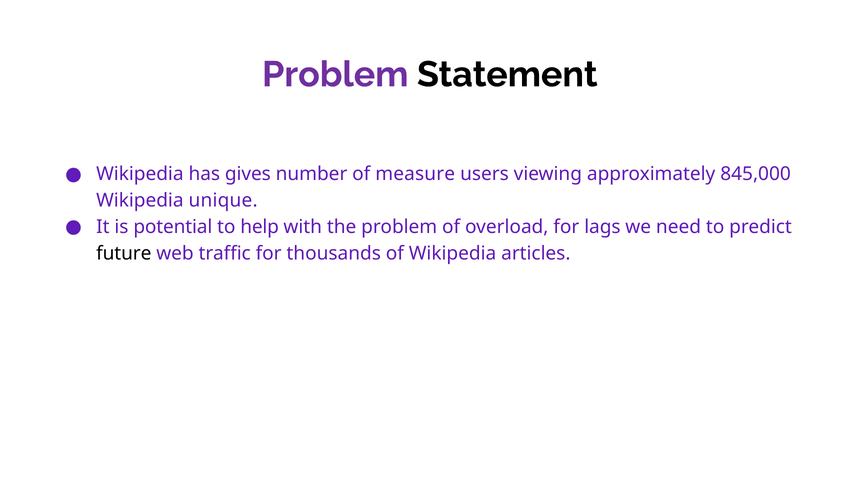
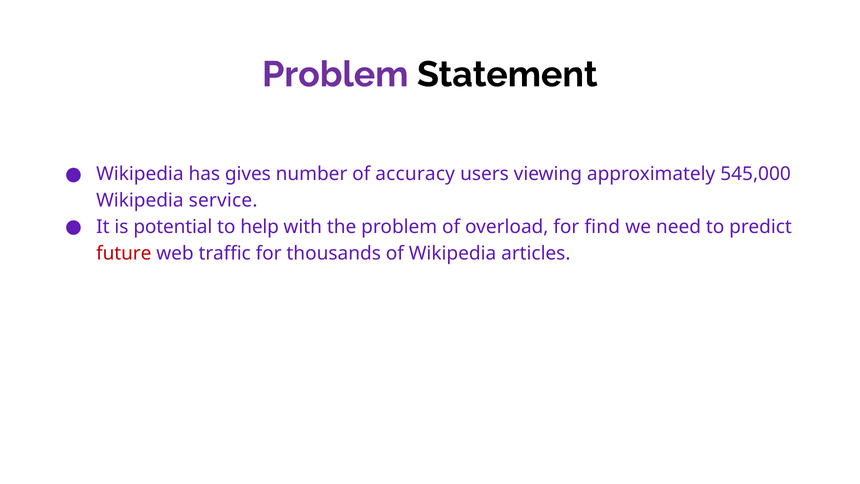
measure: measure -> accuracy
845,000: 845,000 -> 545,000
unique: unique -> service
lags: lags -> find
future colour: black -> red
